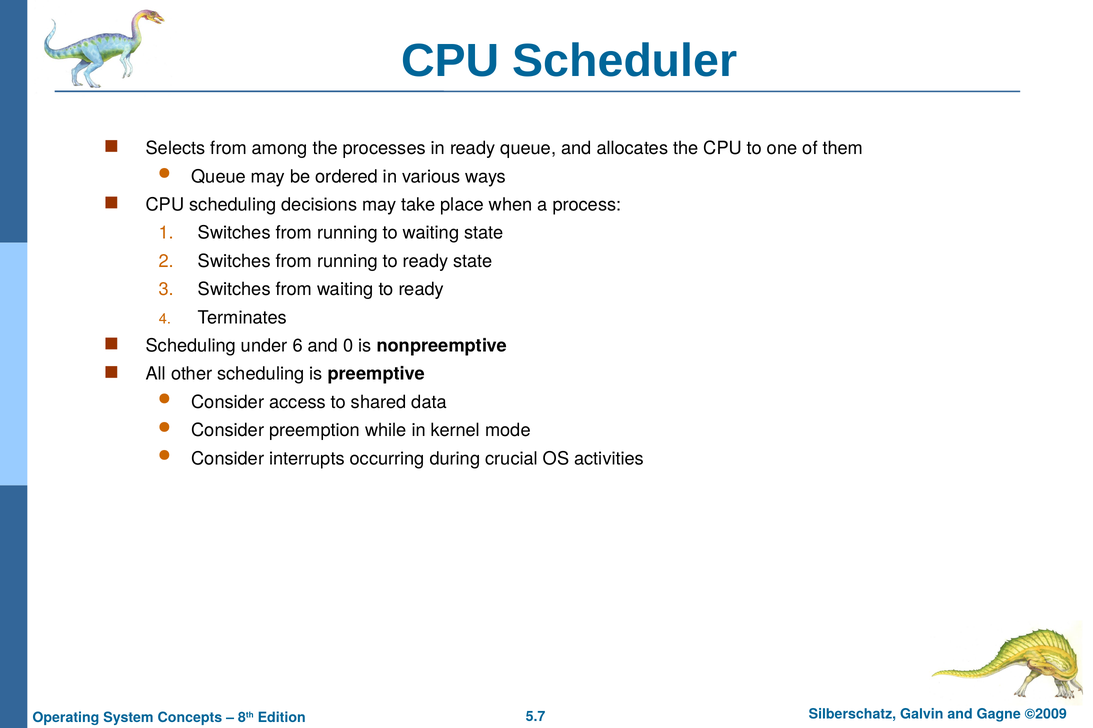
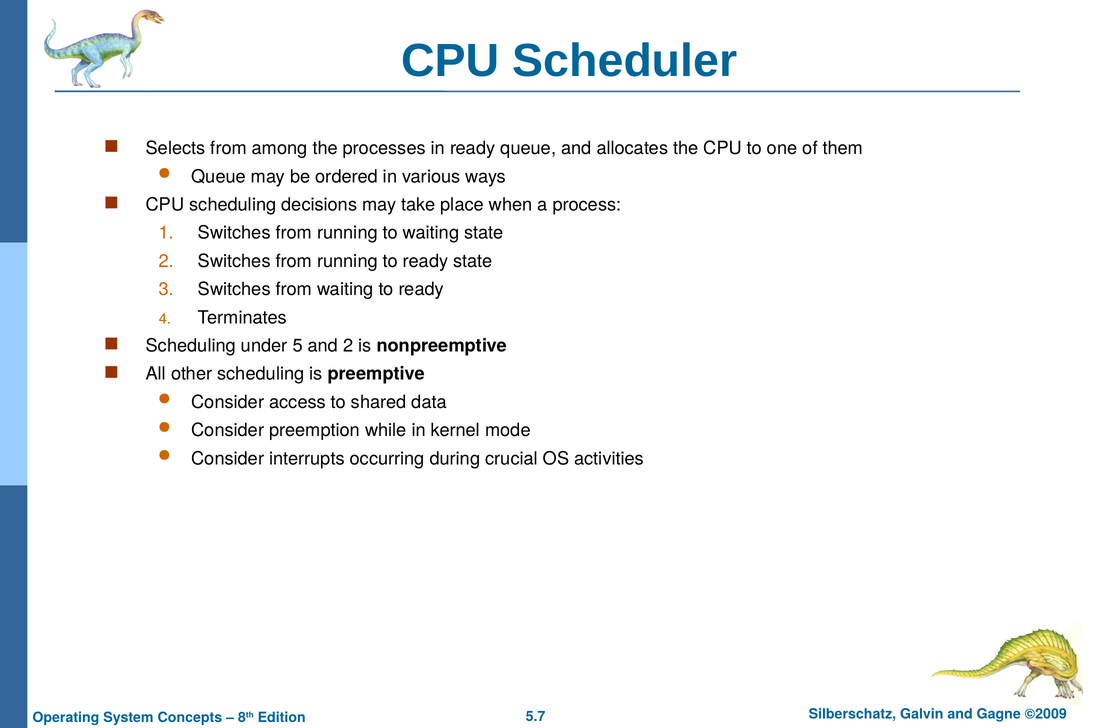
6: 6 -> 5
and 0: 0 -> 2
